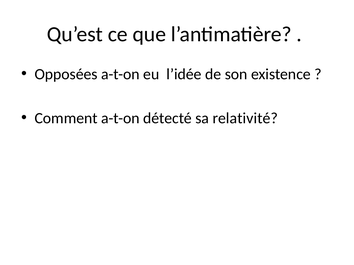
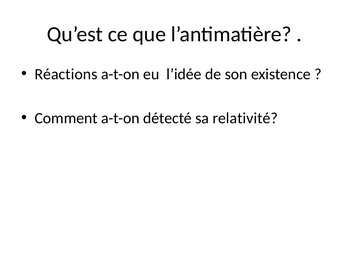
Opposées: Opposées -> Réactions
